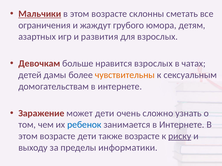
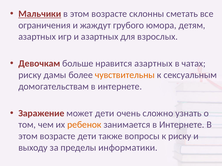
и развития: развития -> азартных
нравится взрослых: взрослых -> азартных
детей at (30, 75): детей -> риску
ребенок colour: blue -> orange
также возрасте: возрасте -> вопросы
риску at (180, 137) underline: present -> none
